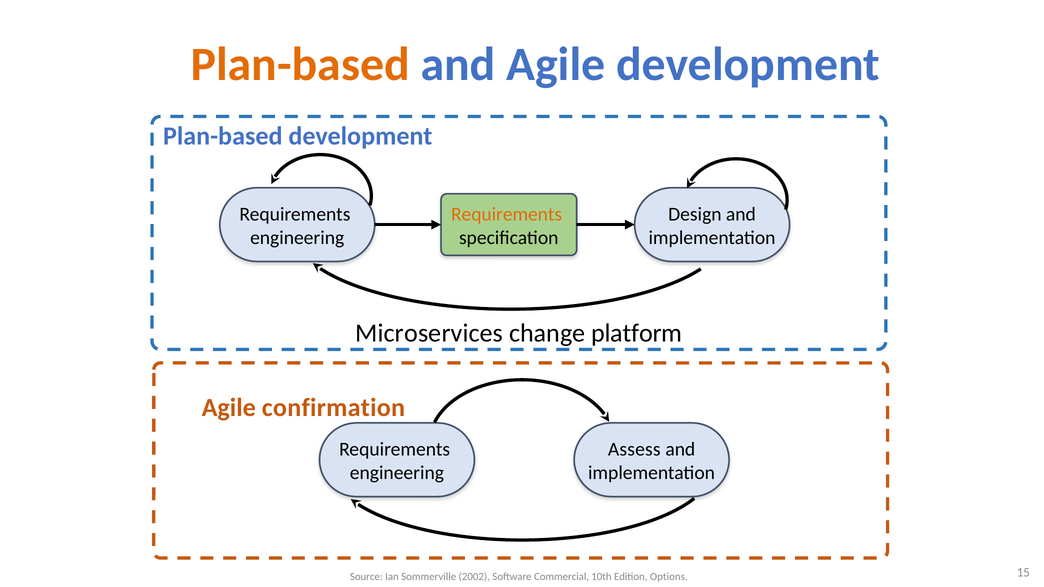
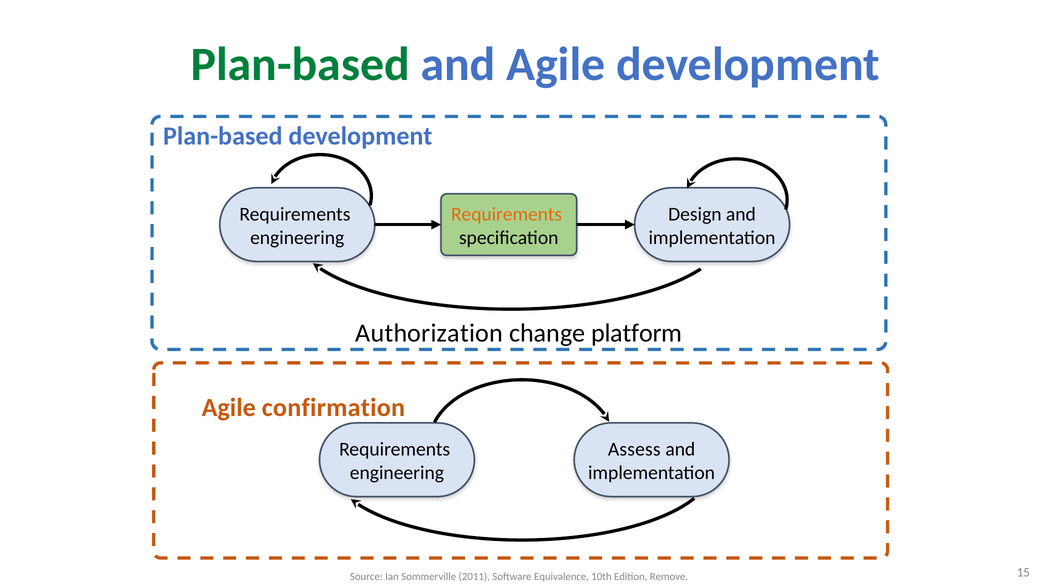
Plan-based at (300, 65) colour: orange -> green
Microservices: Microservices -> Authorization
2002: 2002 -> 2011
Commercial: Commercial -> Equivalence
Options: Options -> Remove
